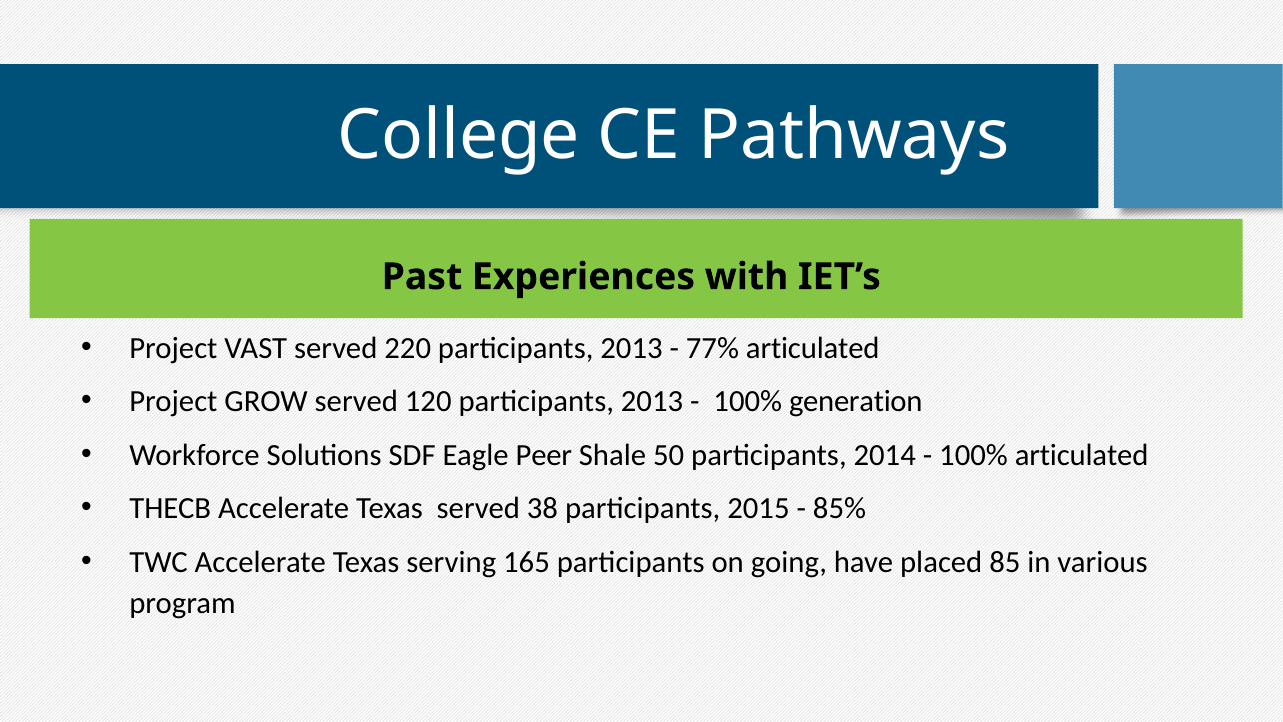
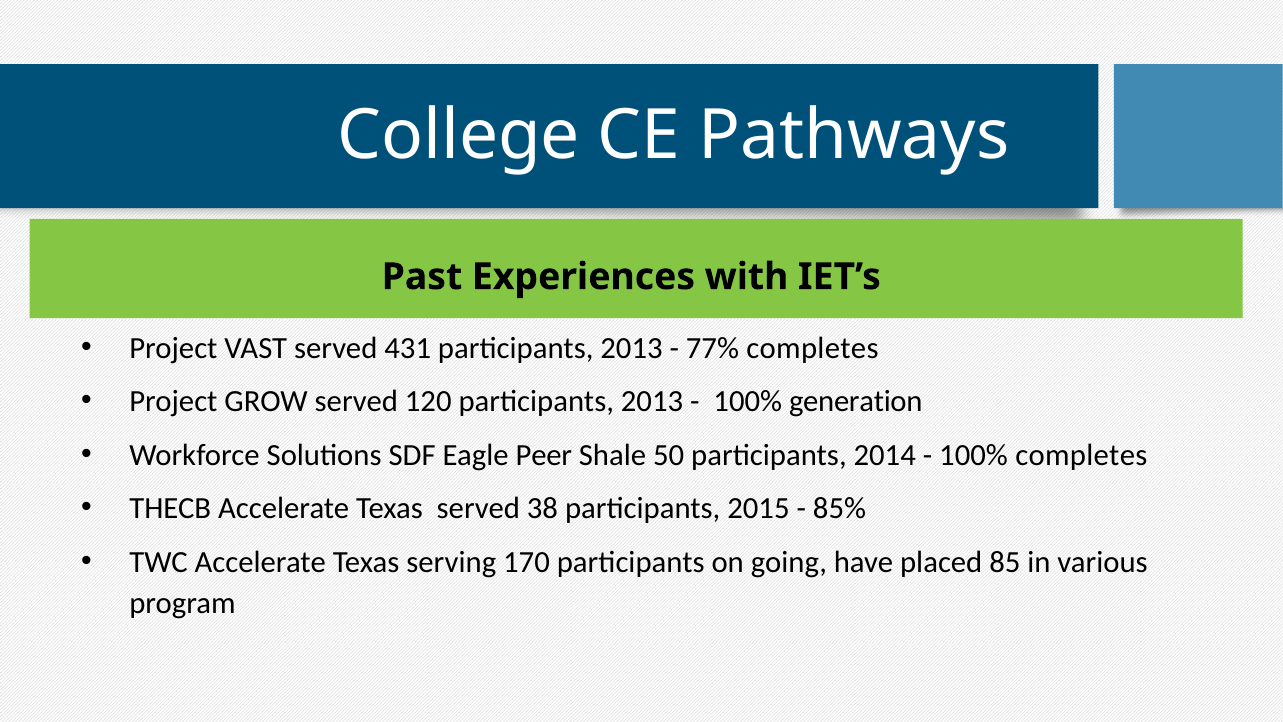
220: 220 -> 431
77% articulated: articulated -> completes
100% articulated: articulated -> completes
165: 165 -> 170
